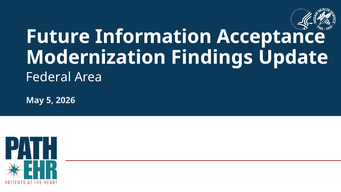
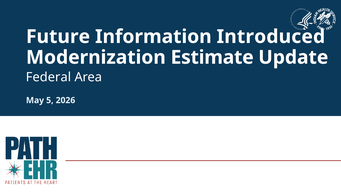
Acceptance: Acceptance -> Introduced
Findings: Findings -> Estimate
